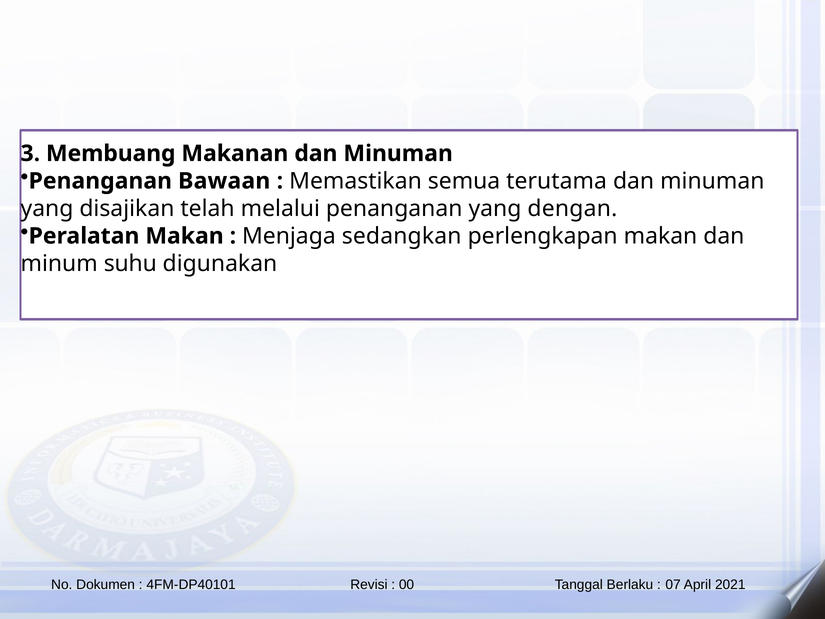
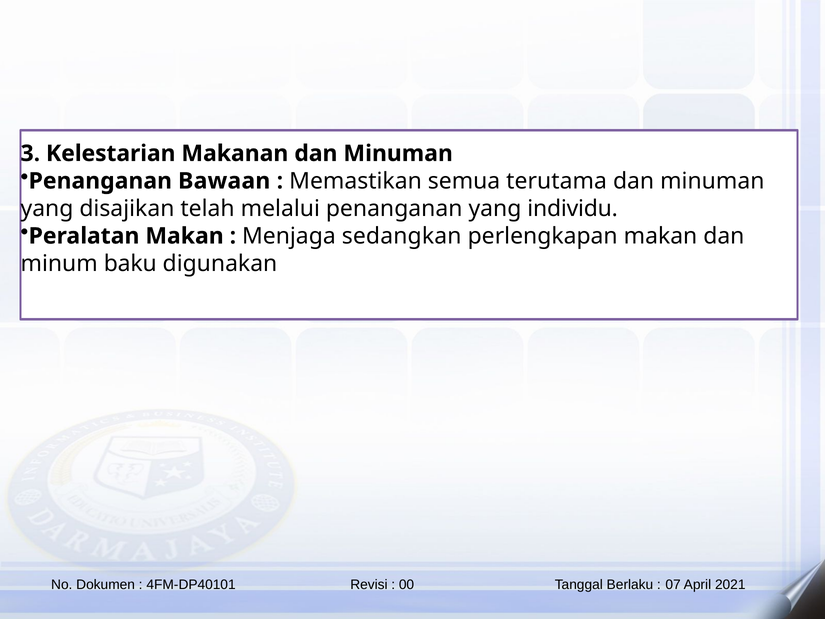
Membuang: Membuang -> Kelestarian
dengan: dengan -> individu
suhu: suhu -> baku
